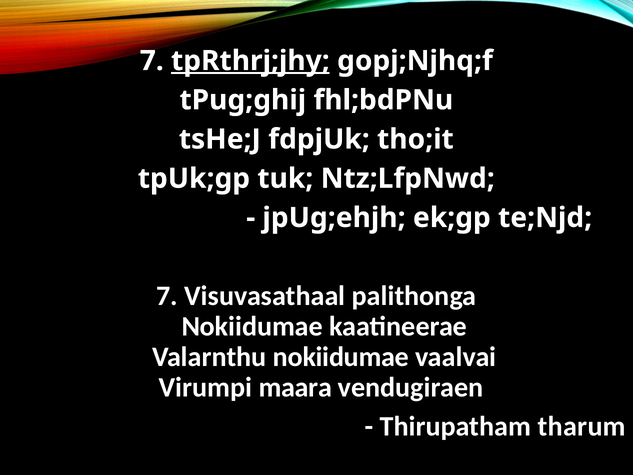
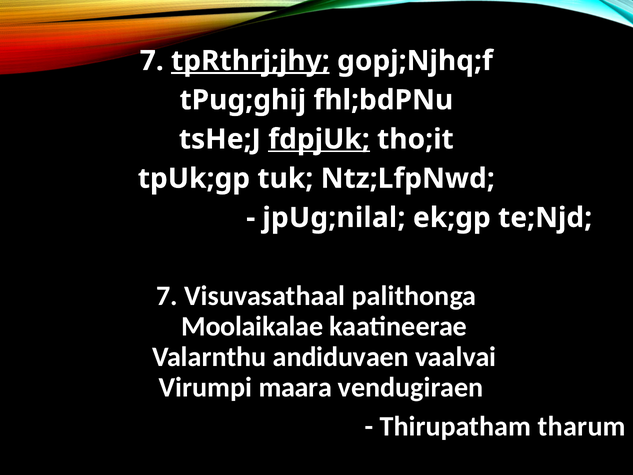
fdpjUk underline: none -> present
jpUg;ehjh: jpUg;ehjh -> jpUg;nilal
Nokiidumae at (252, 326): Nokiidumae -> Moolaikalae
Valarnthu nokiidumae: nokiidumae -> andiduvaen
